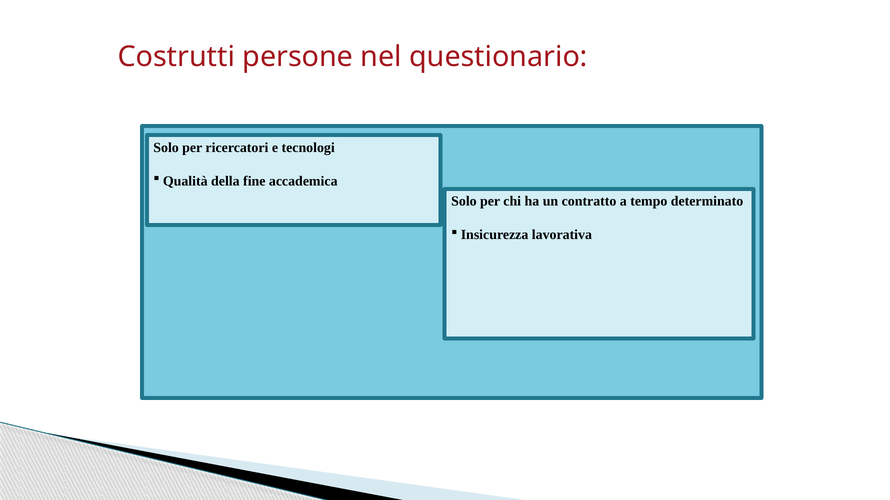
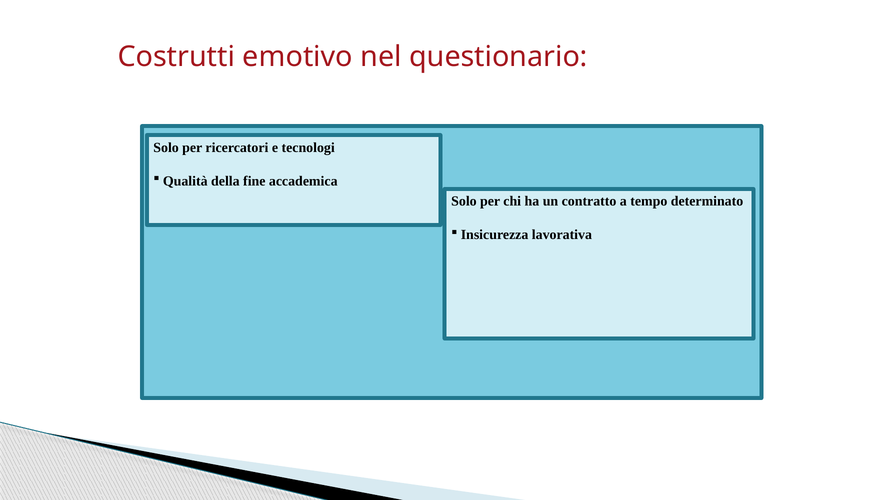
persone: persone -> emotivo
